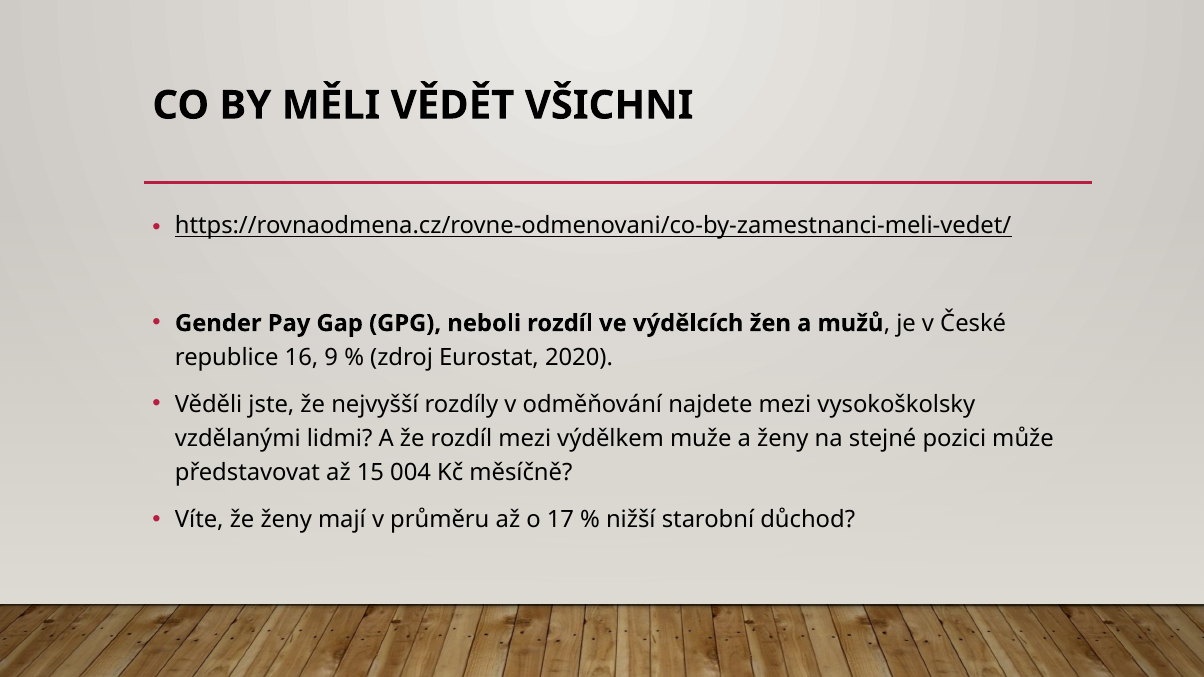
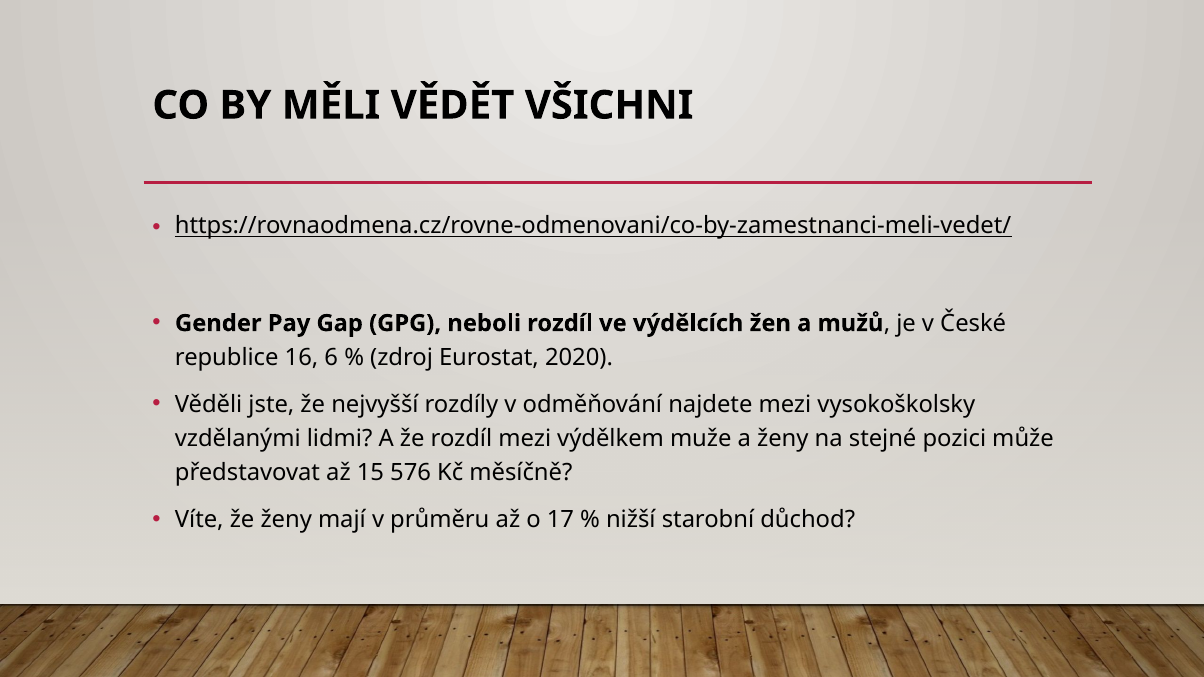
9: 9 -> 6
004: 004 -> 576
